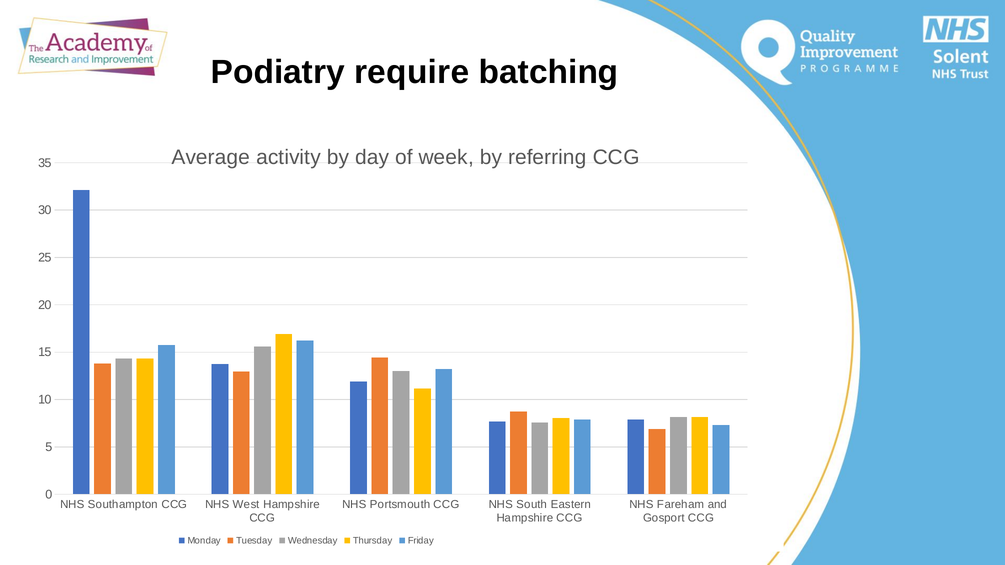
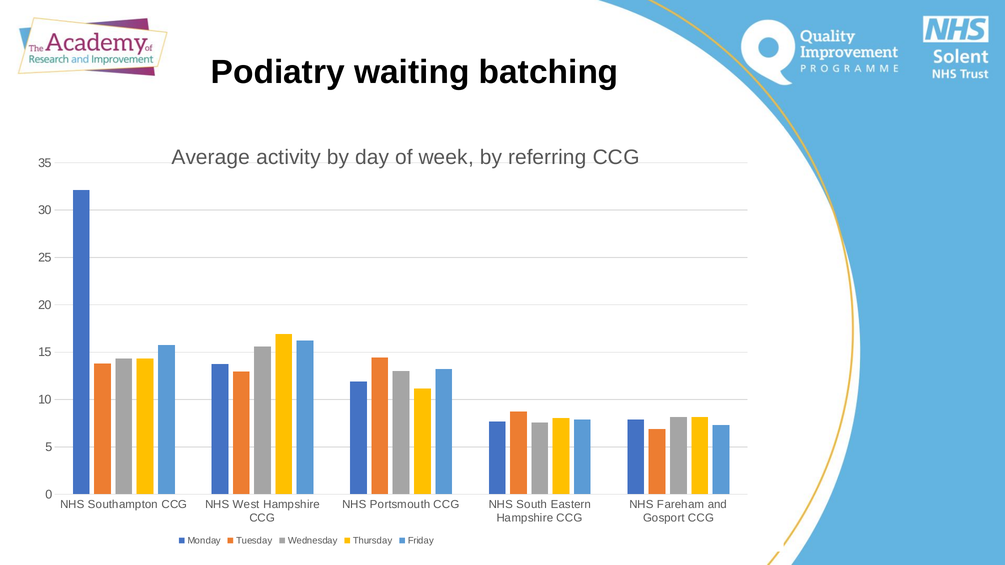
require: require -> waiting
